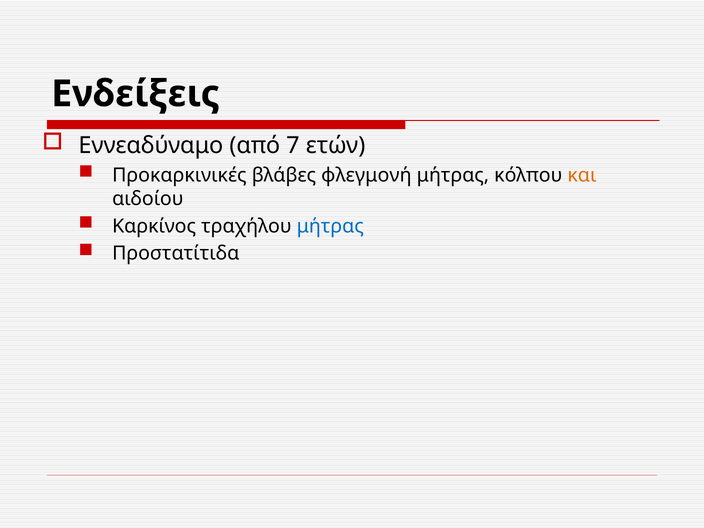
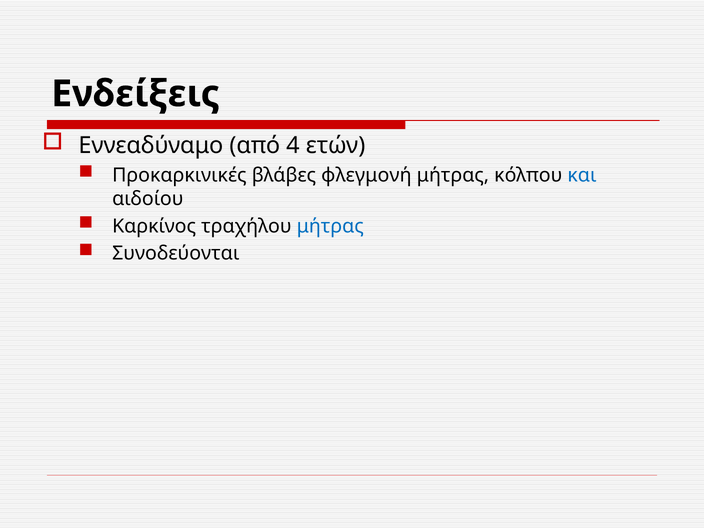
7: 7 -> 4
και colour: orange -> blue
Προστατίτιδα: Προστατίτιδα -> Συνοδεύονται
